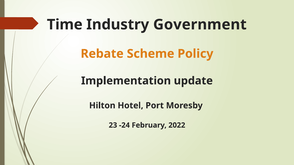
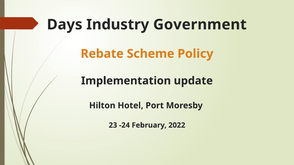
Time: Time -> Days
